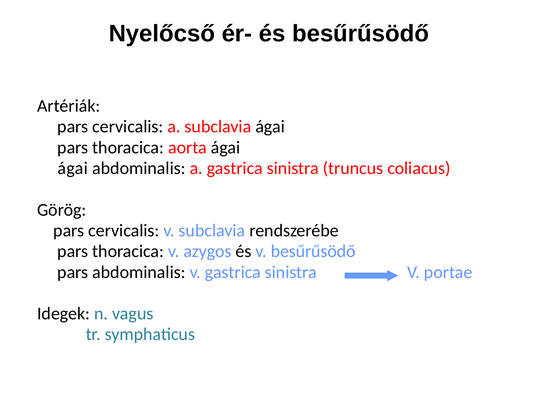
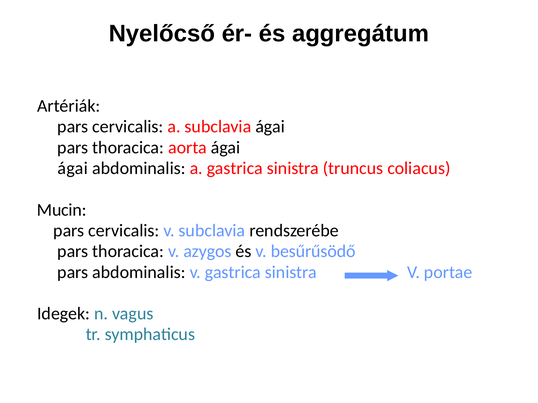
és besűrűsödő: besűrűsödő -> aggregátum
Görög: Görög -> Mucin
